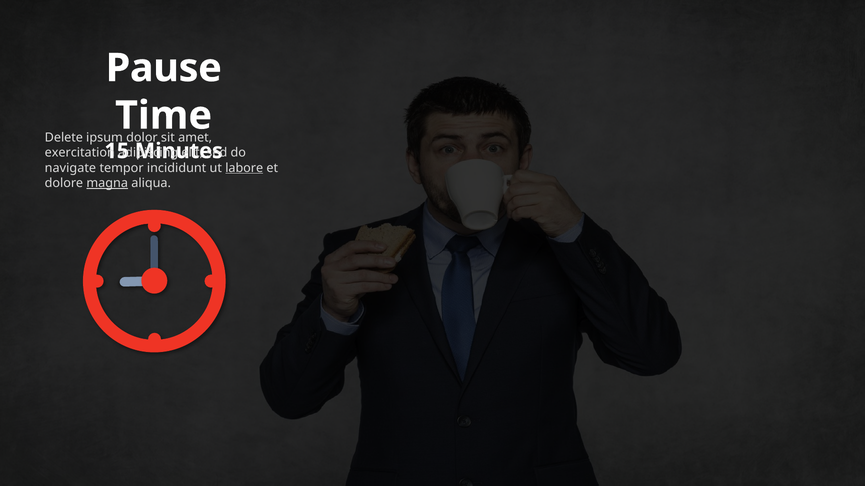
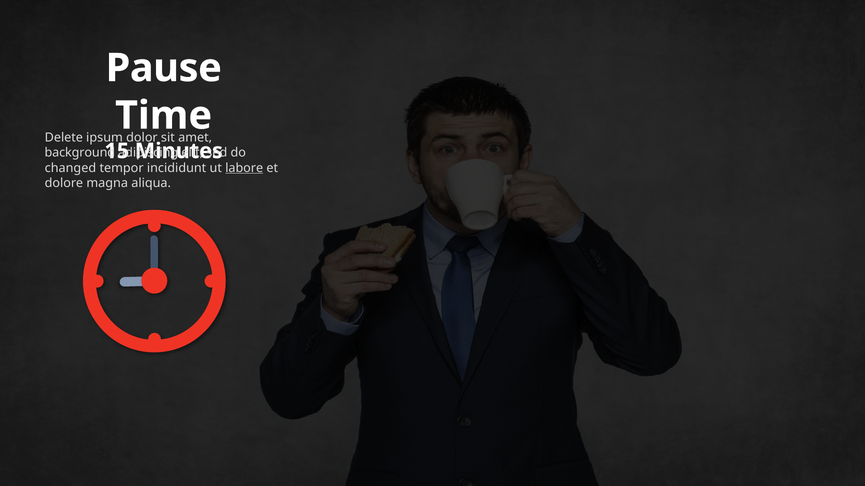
exercitation: exercitation -> background
navigate: navigate -> changed
magna underline: present -> none
